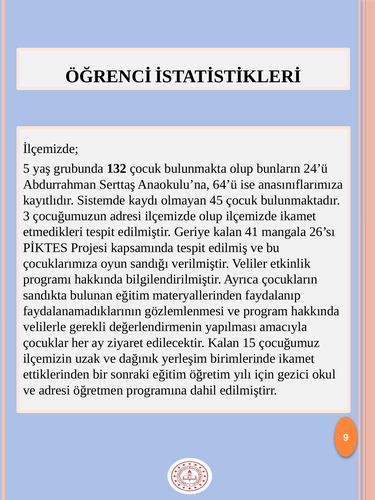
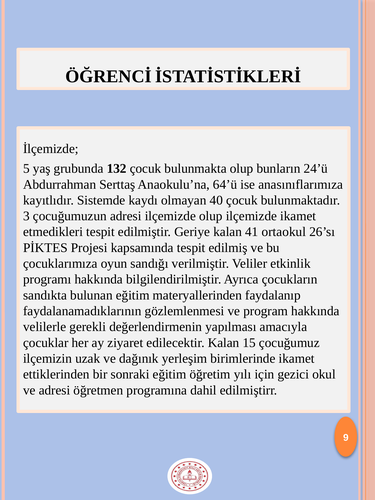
45: 45 -> 40
mangala: mangala -> ortaokul
